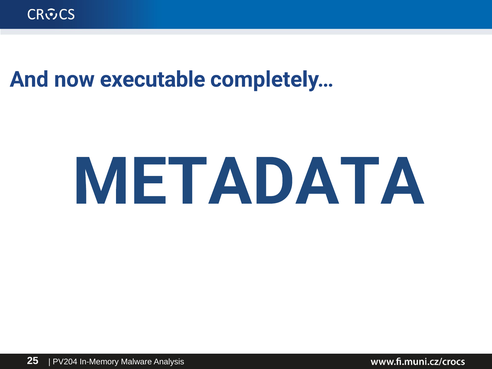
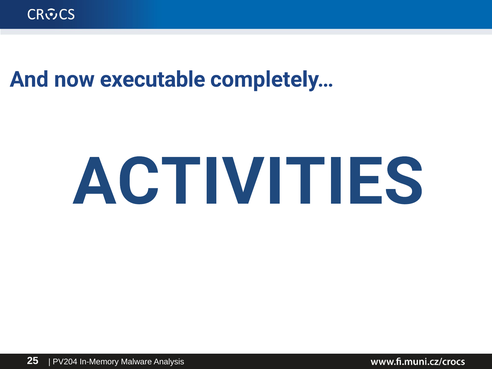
METADATA: METADATA -> ACTIVITIES
